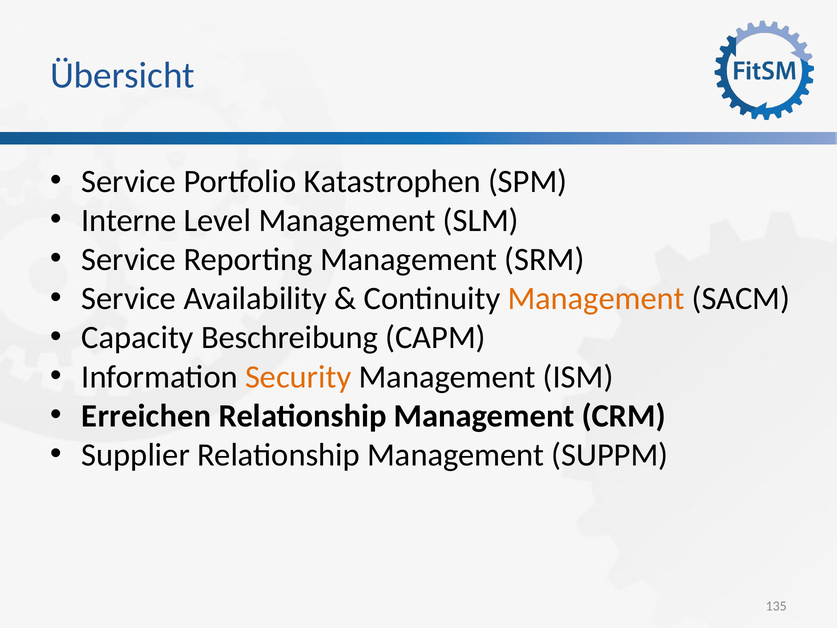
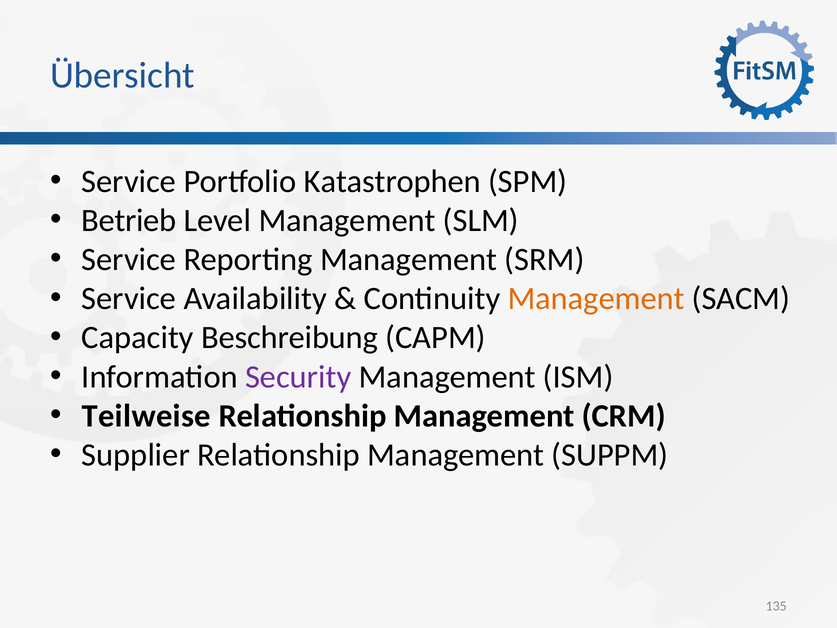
Interne: Interne -> Betrieb
Security colour: orange -> purple
Erreichen: Erreichen -> Teilweise
